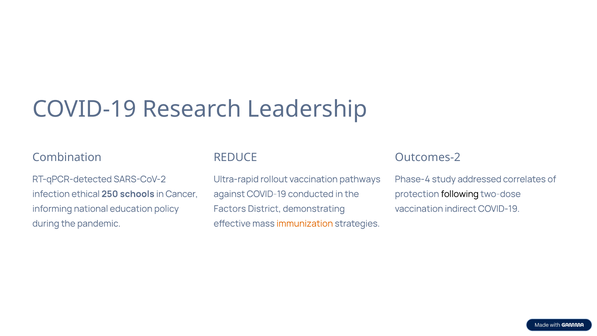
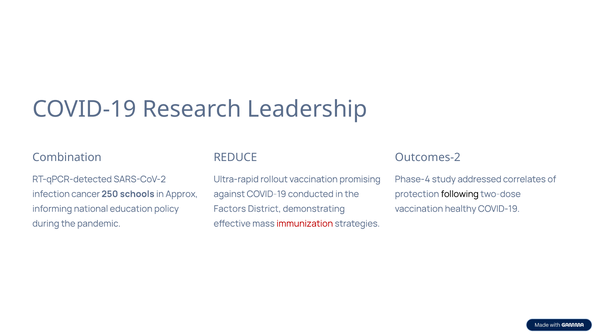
pathways: pathways -> promising
ethical: ethical -> cancer
Cancer: Cancer -> Approx
indirect: indirect -> healthy
immunization colour: orange -> red
